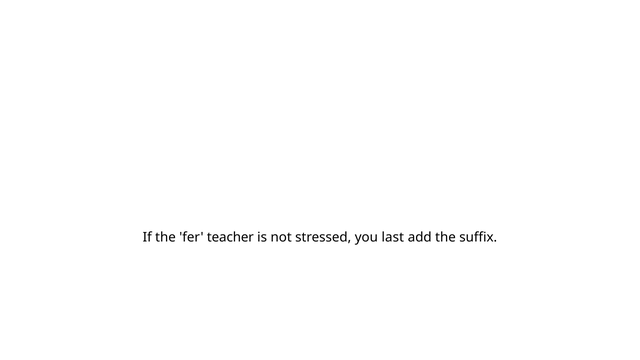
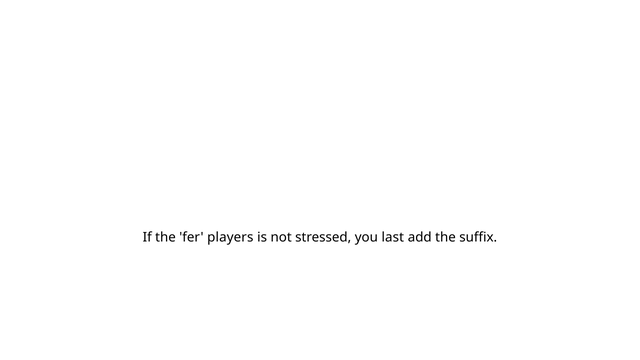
teacher: teacher -> players
